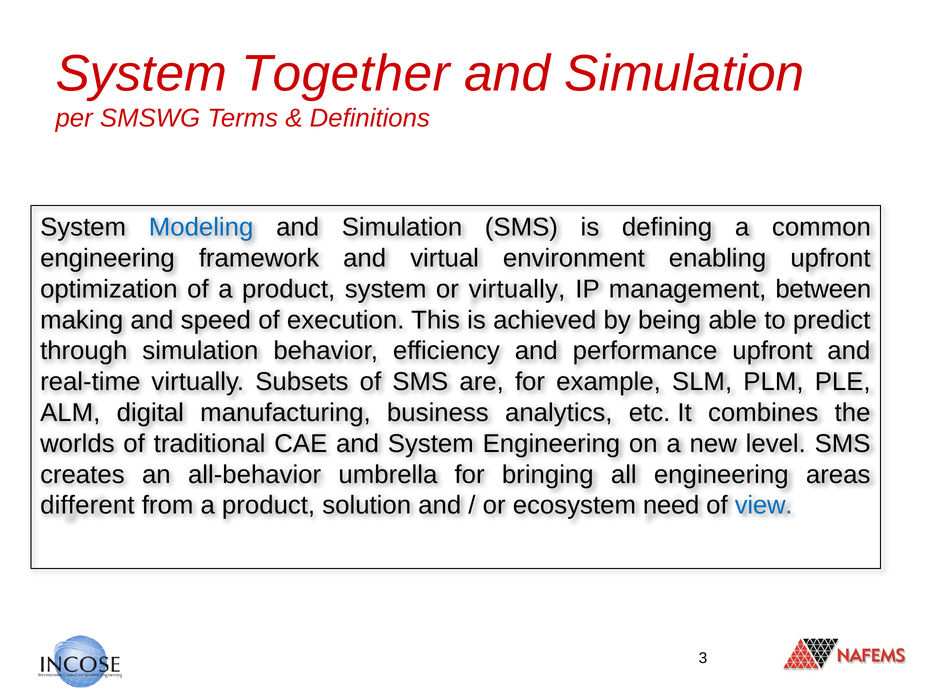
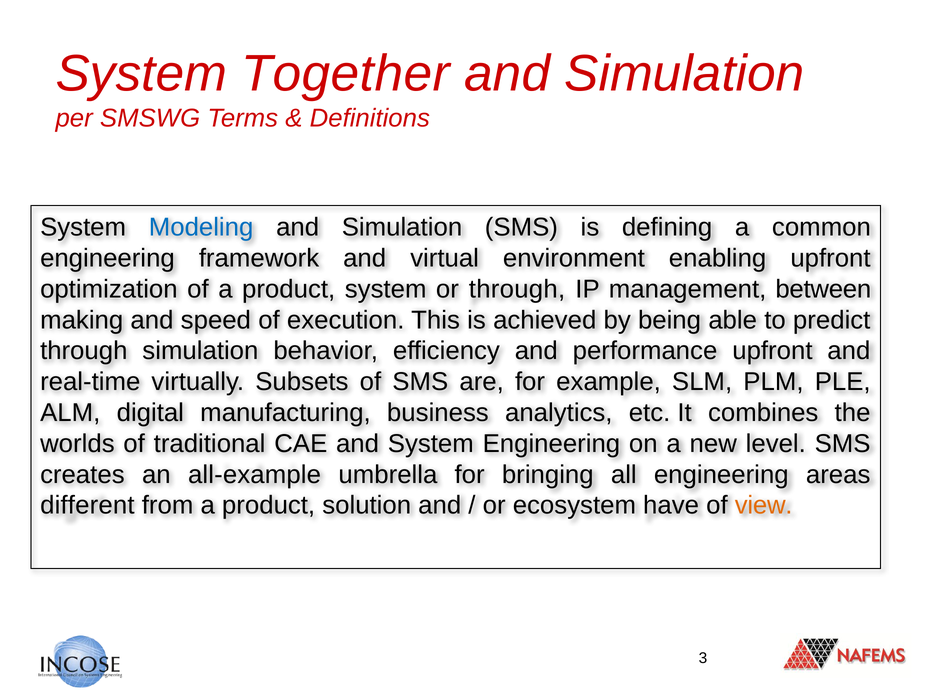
or virtually: virtually -> through
all-behavior: all-behavior -> all-example
need: need -> have
view colour: blue -> orange
